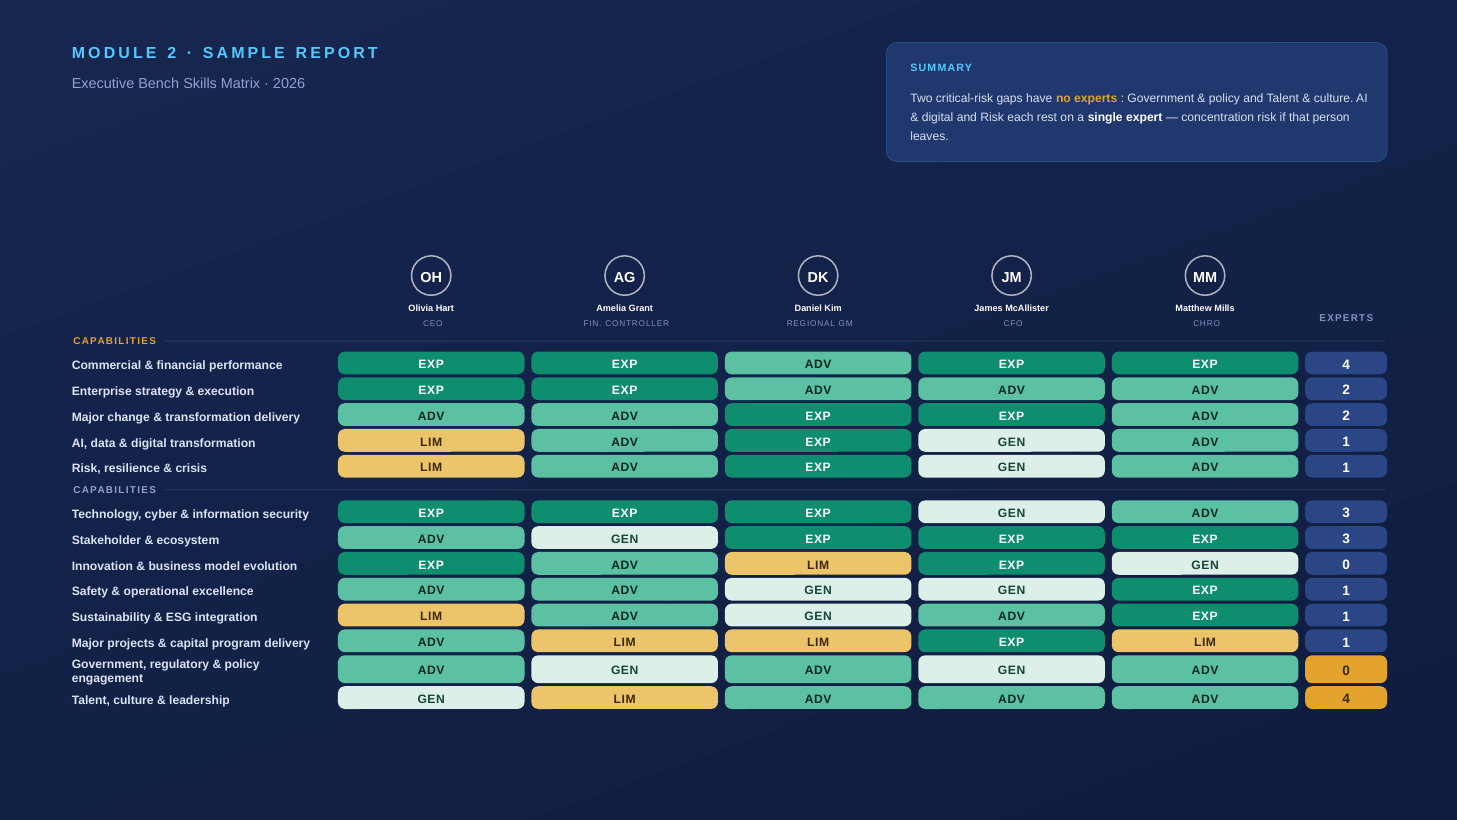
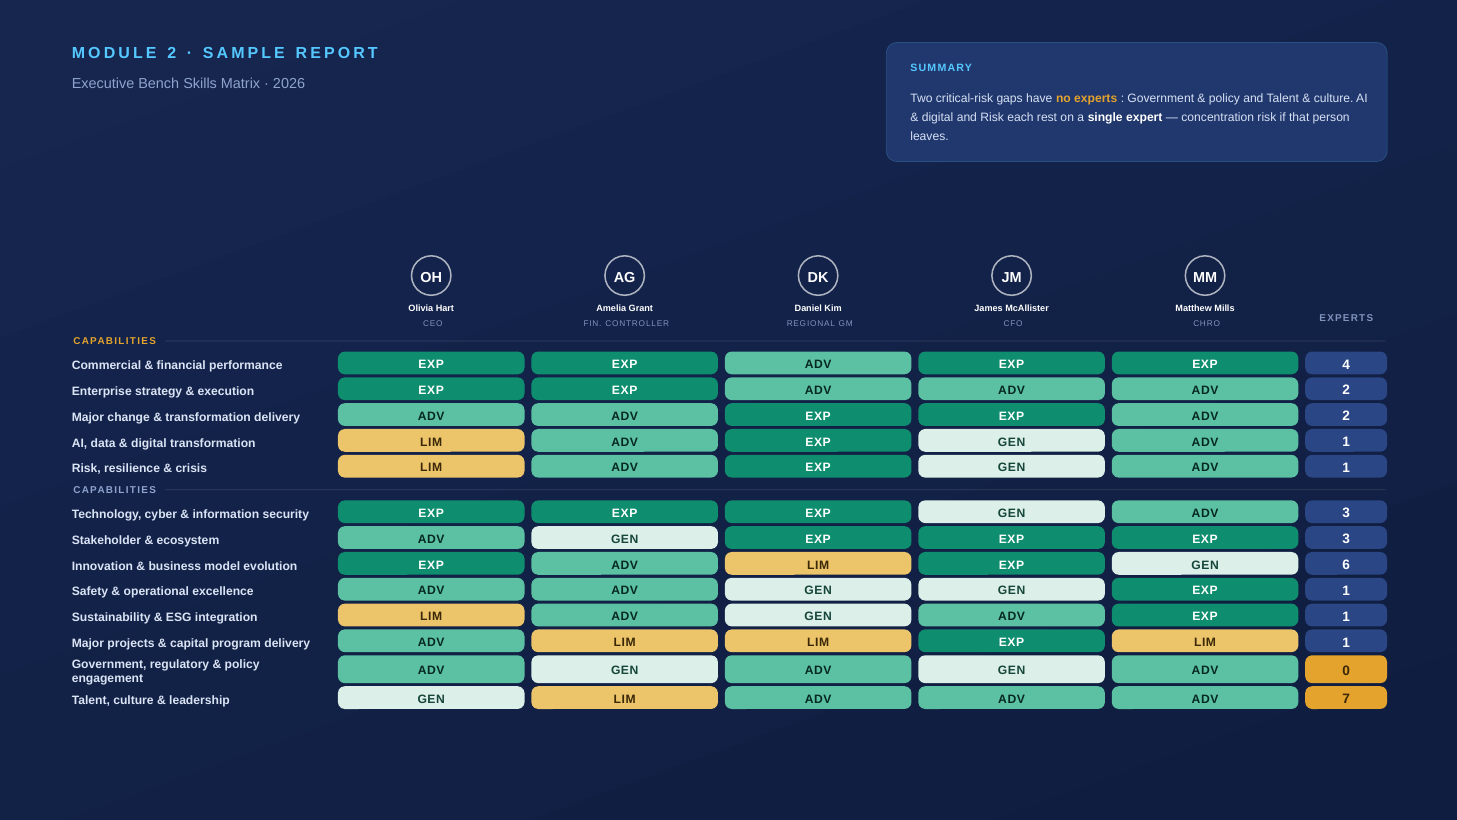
GEN 0: 0 -> 6
ADV 4: 4 -> 7
